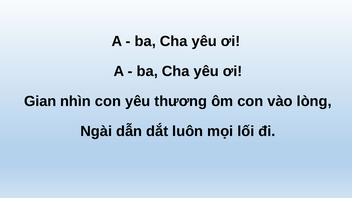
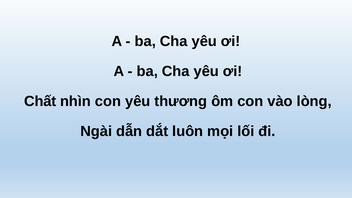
Gian: Gian -> Chất
